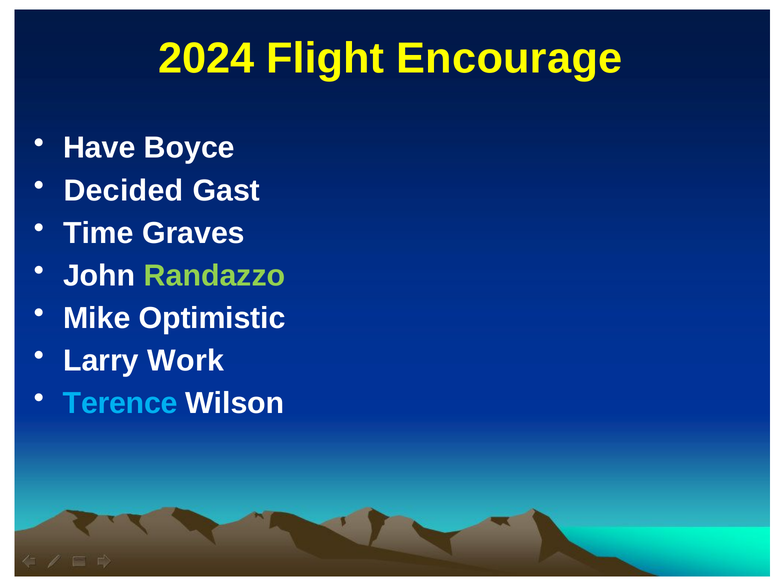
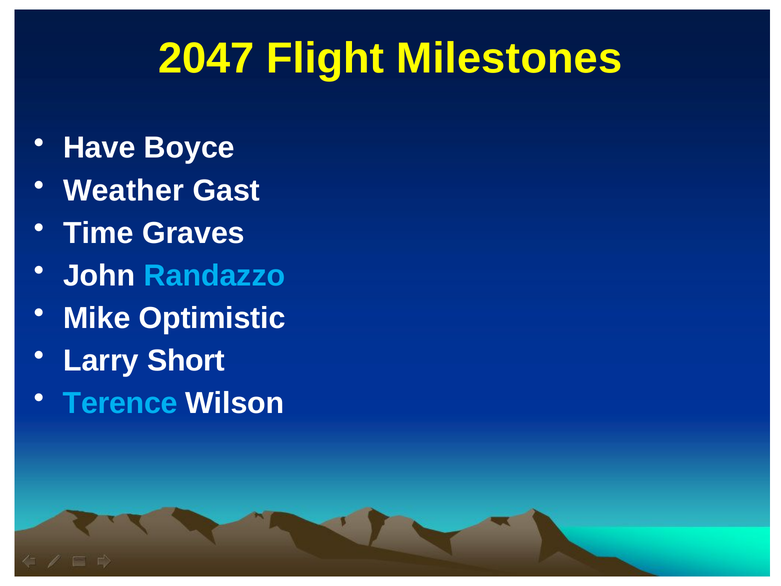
2024: 2024 -> 2047
Encourage: Encourage -> Milestones
Decided: Decided -> Weather
Randazzo colour: light green -> light blue
Work: Work -> Short
